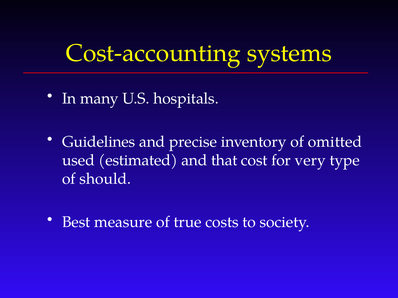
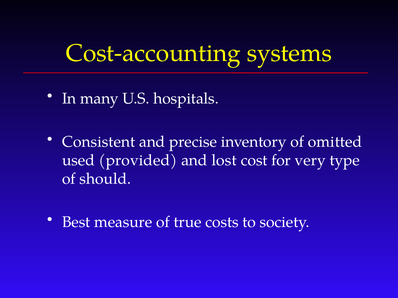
Guidelines: Guidelines -> Consistent
estimated: estimated -> provided
that: that -> lost
